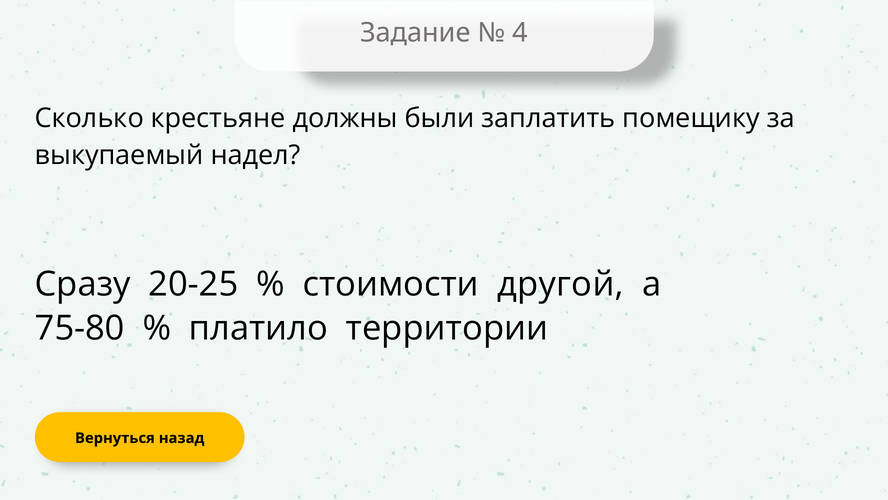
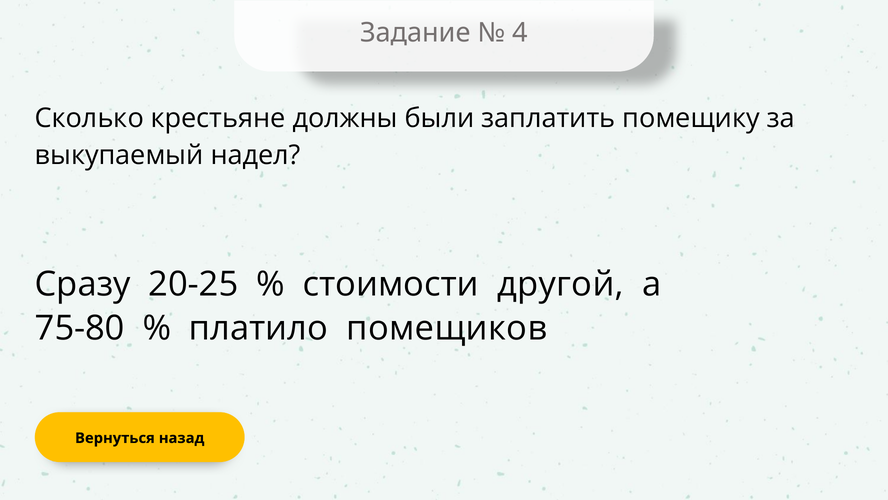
территории: территории -> помещиков
